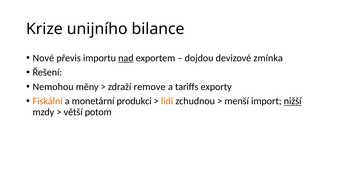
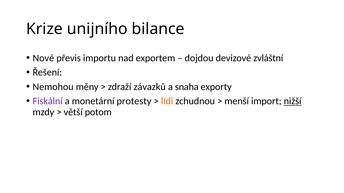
nad underline: present -> none
zmínka: zmínka -> zvláštní
remove: remove -> závazků
tariffs: tariffs -> snaha
Fiskální colour: orange -> purple
produkci: produkci -> protesty
